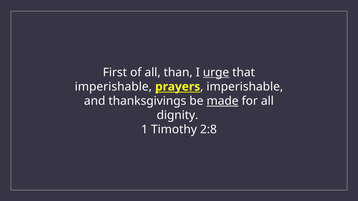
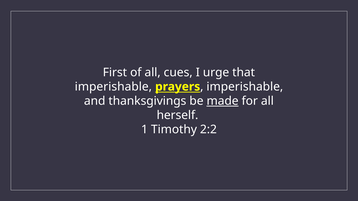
than: than -> cues
urge underline: present -> none
dignity: dignity -> herself
2:8: 2:8 -> 2:2
